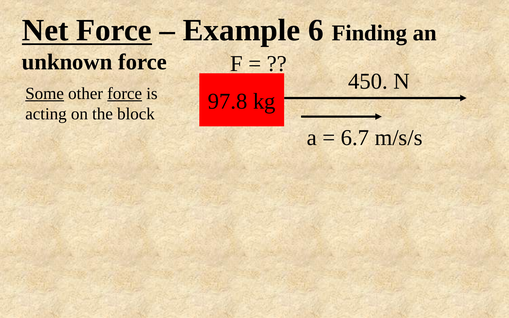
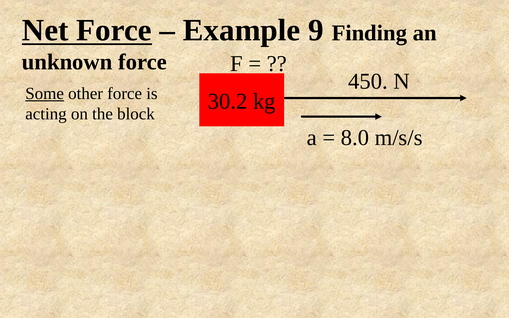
6: 6 -> 9
force at (125, 94) underline: present -> none
97.8: 97.8 -> 30.2
6.7: 6.7 -> 8.0
